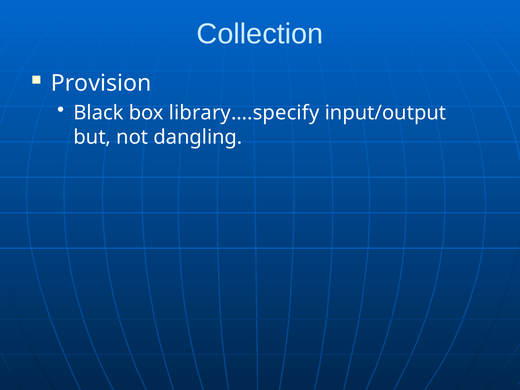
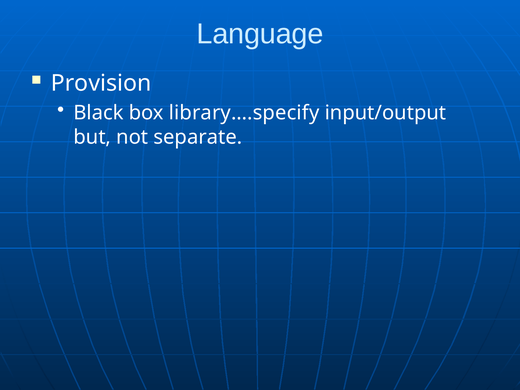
Collection: Collection -> Language
dangling: dangling -> separate
